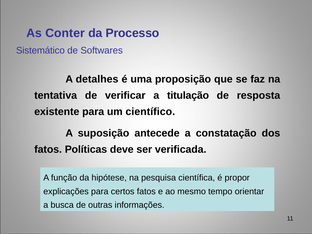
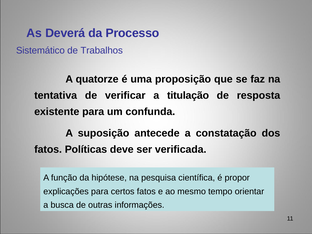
Conter: Conter -> Deverá
Softwares: Softwares -> Trabalhos
detalhes: detalhes -> quatorze
científico: científico -> confunda
